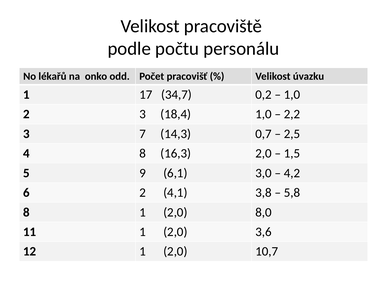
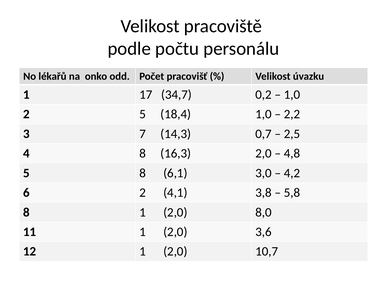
2 3: 3 -> 5
1,5: 1,5 -> 4,8
5 9: 9 -> 8
